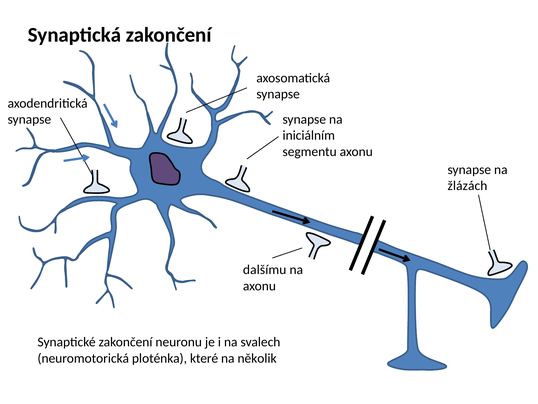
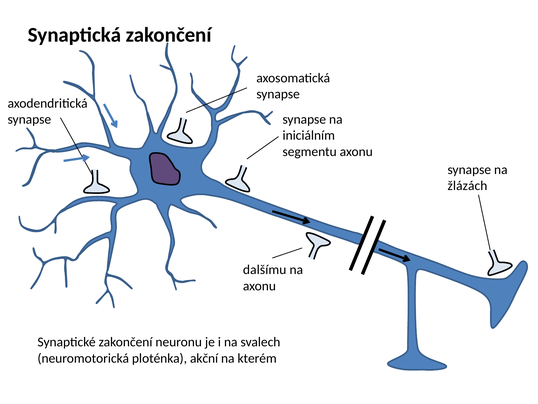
které: které -> akční
několik: několik -> kterém
